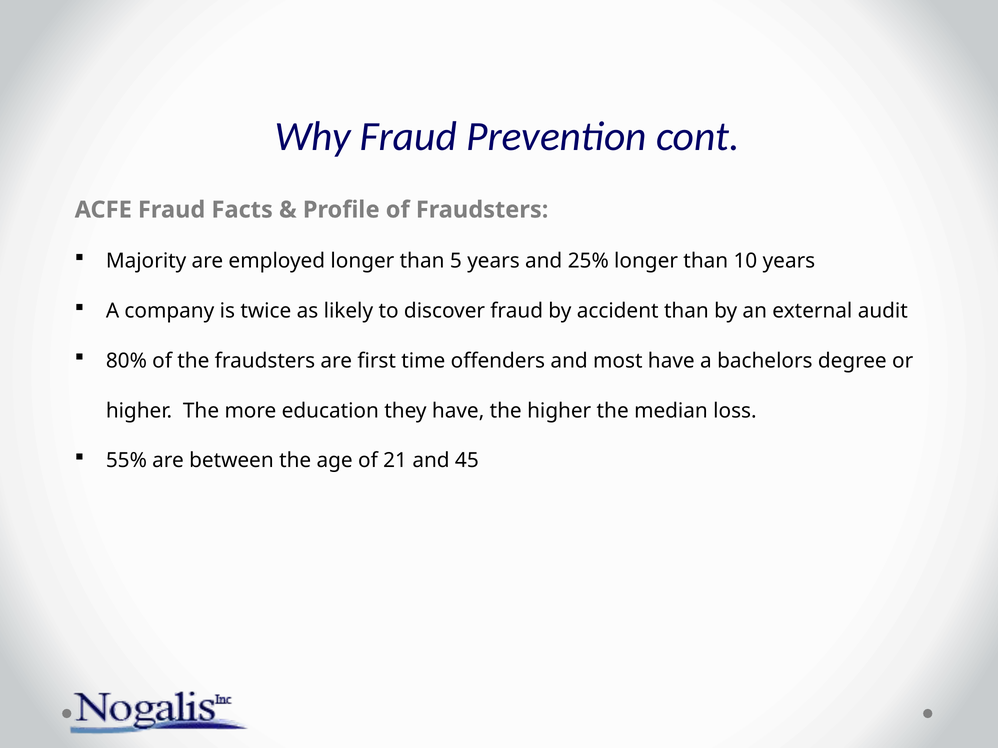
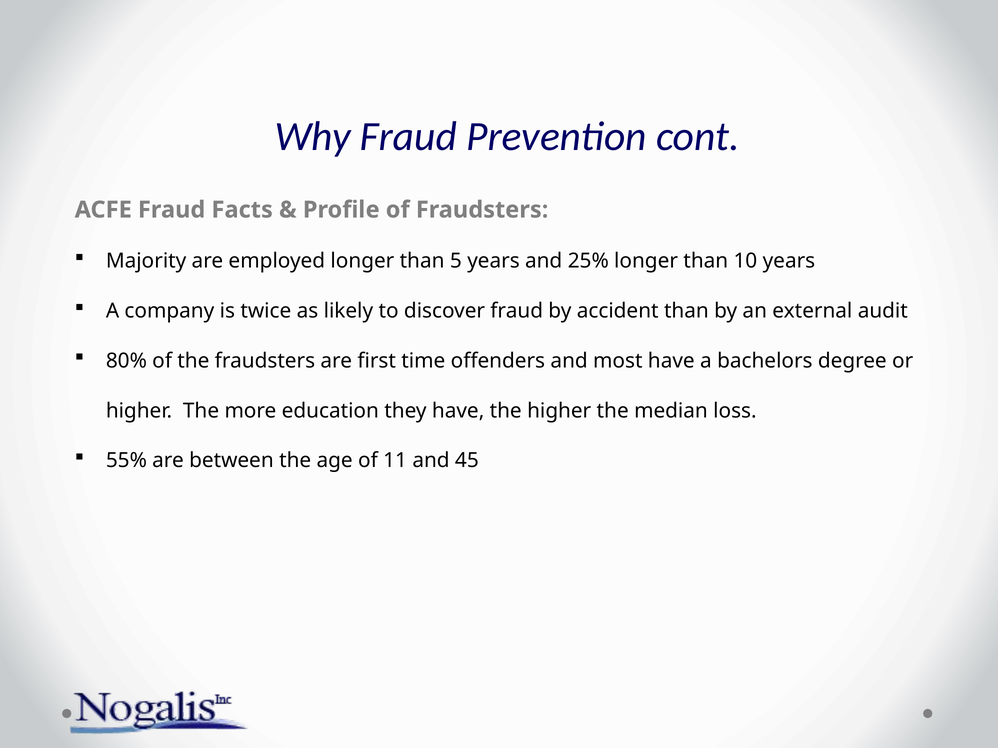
21: 21 -> 11
